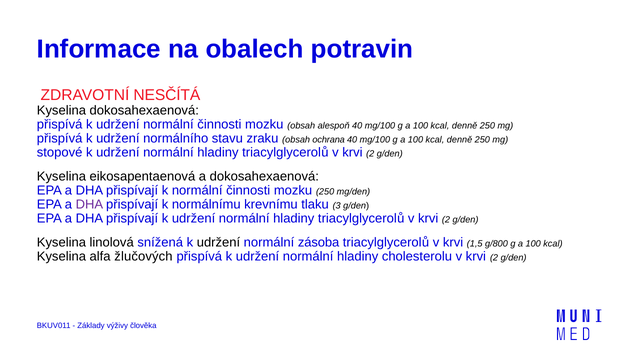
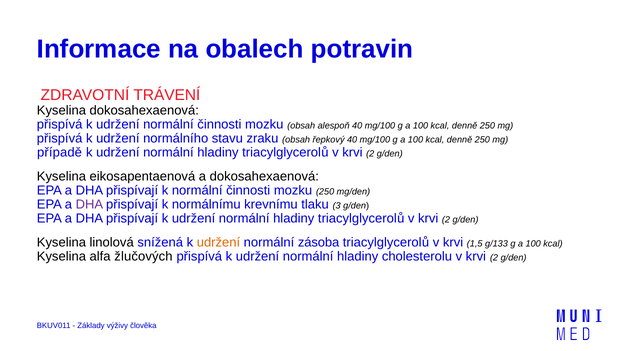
NESČÍTÁ: NESČÍTÁ -> TRÁVENÍ
ochrana: ochrana -> řepkový
stopové: stopové -> případě
udržení at (218, 242) colour: black -> orange
g/800: g/800 -> g/133
